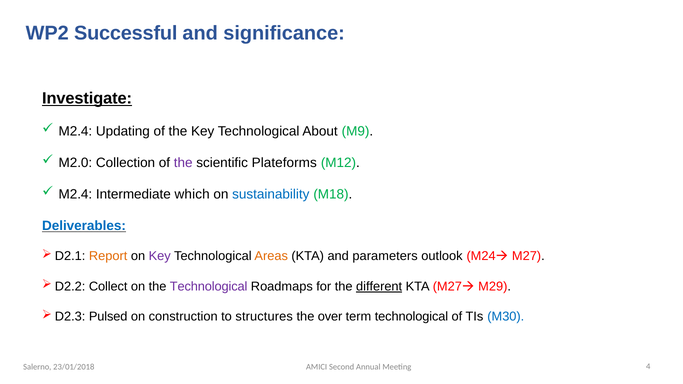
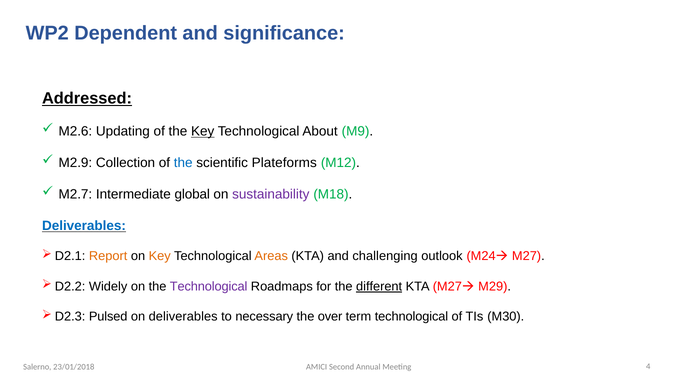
Successful: Successful -> Dependent
Investigate: Investigate -> Addressed
M2.4 at (75, 131): M2.4 -> M2.6
Key at (203, 131) underline: none -> present
M2.0: M2.0 -> M2.9
the at (183, 163) colour: purple -> blue
M2.4 at (75, 194): M2.4 -> M2.7
which: which -> global
sustainability colour: blue -> purple
Key at (160, 256) colour: purple -> orange
parameters: parameters -> challenging
Collect: Collect -> Widely
on construction: construction -> deliverables
structures: structures -> necessary
M30 colour: blue -> black
